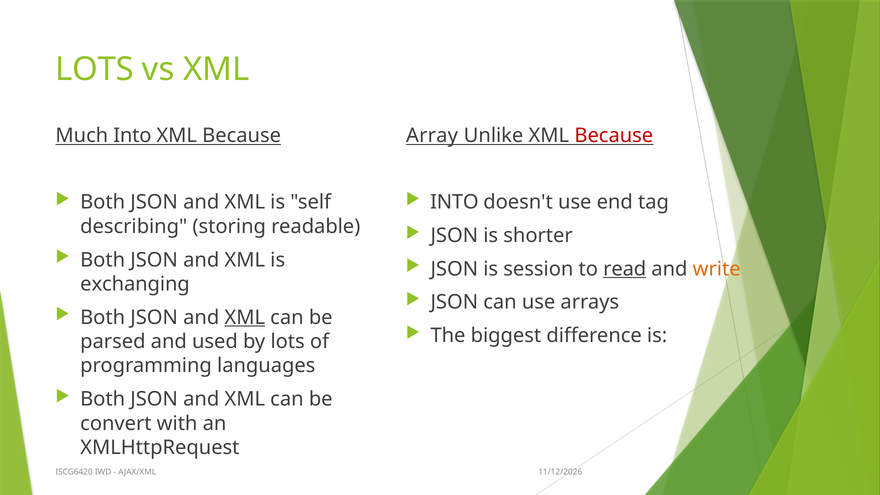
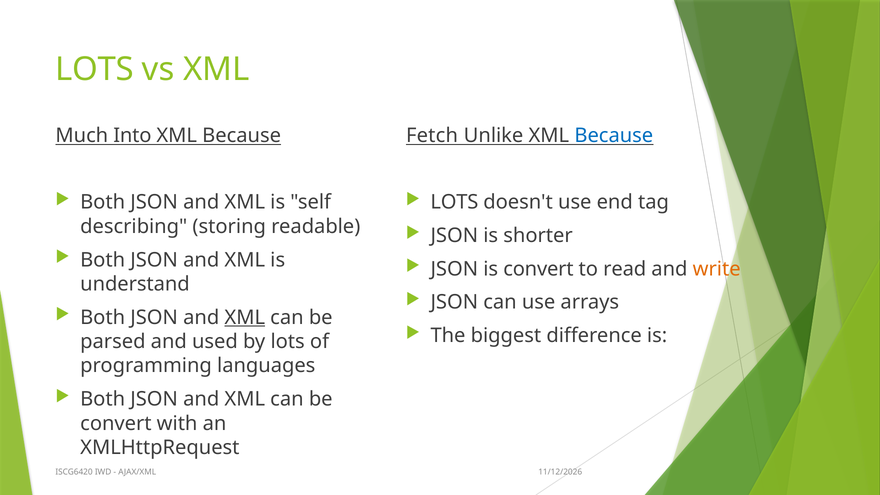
Array: Array -> Fetch
Because at (614, 136) colour: red -> blue
INTO at (454, 202): INTO -> LOTS
is session: session -> convert
read underline: present -> none
exchanging: exchanging -> understand
